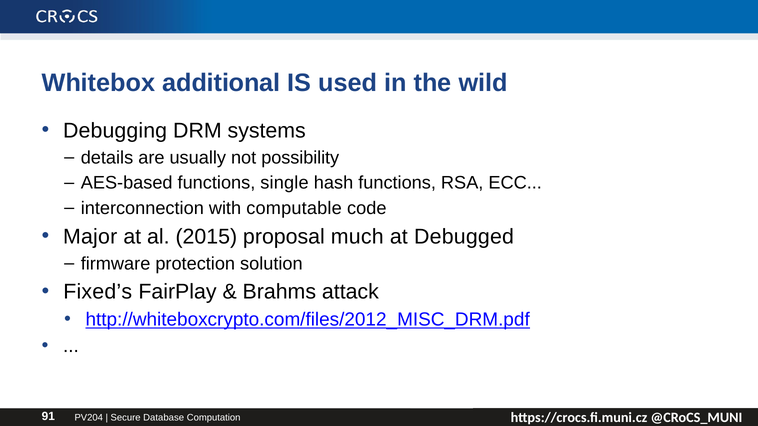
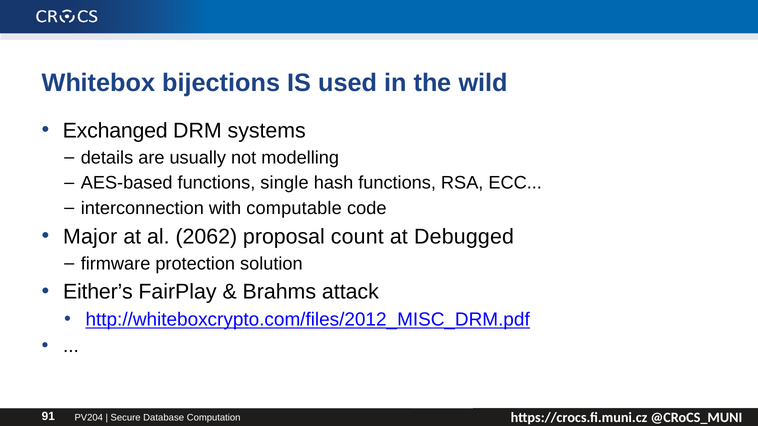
additional: additional -> bijections
Debugging: Debugging -> Exchanged
possibility: possibility -> modelling
2015: 2015 -> 2062
much: much -> count
Fixed’s: Fixed’s -> Either’s
